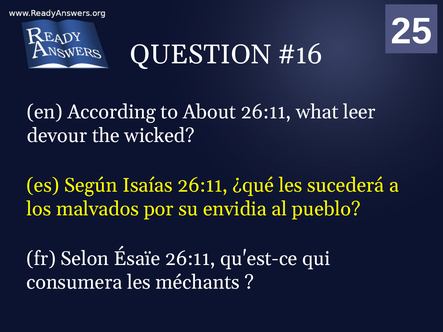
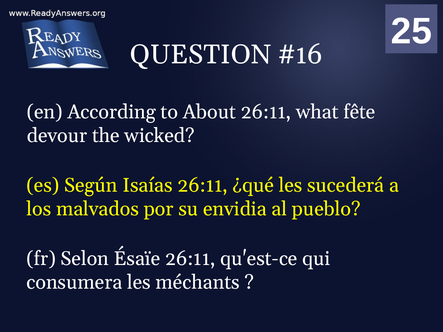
leer: leer -> fête
